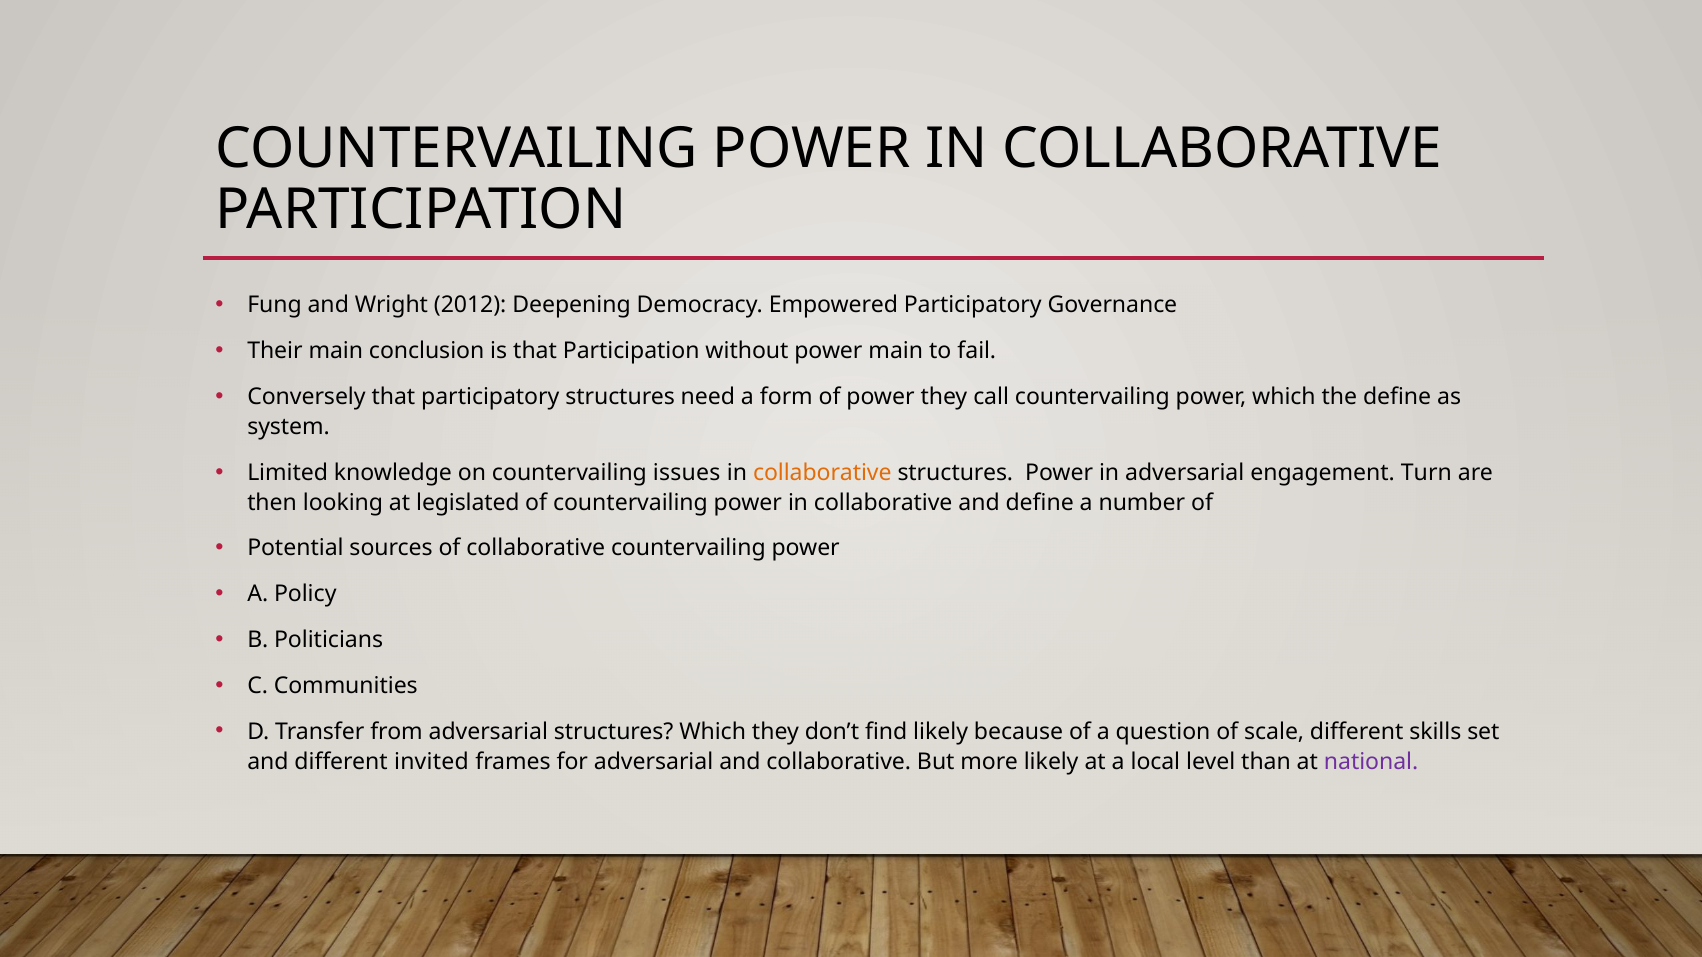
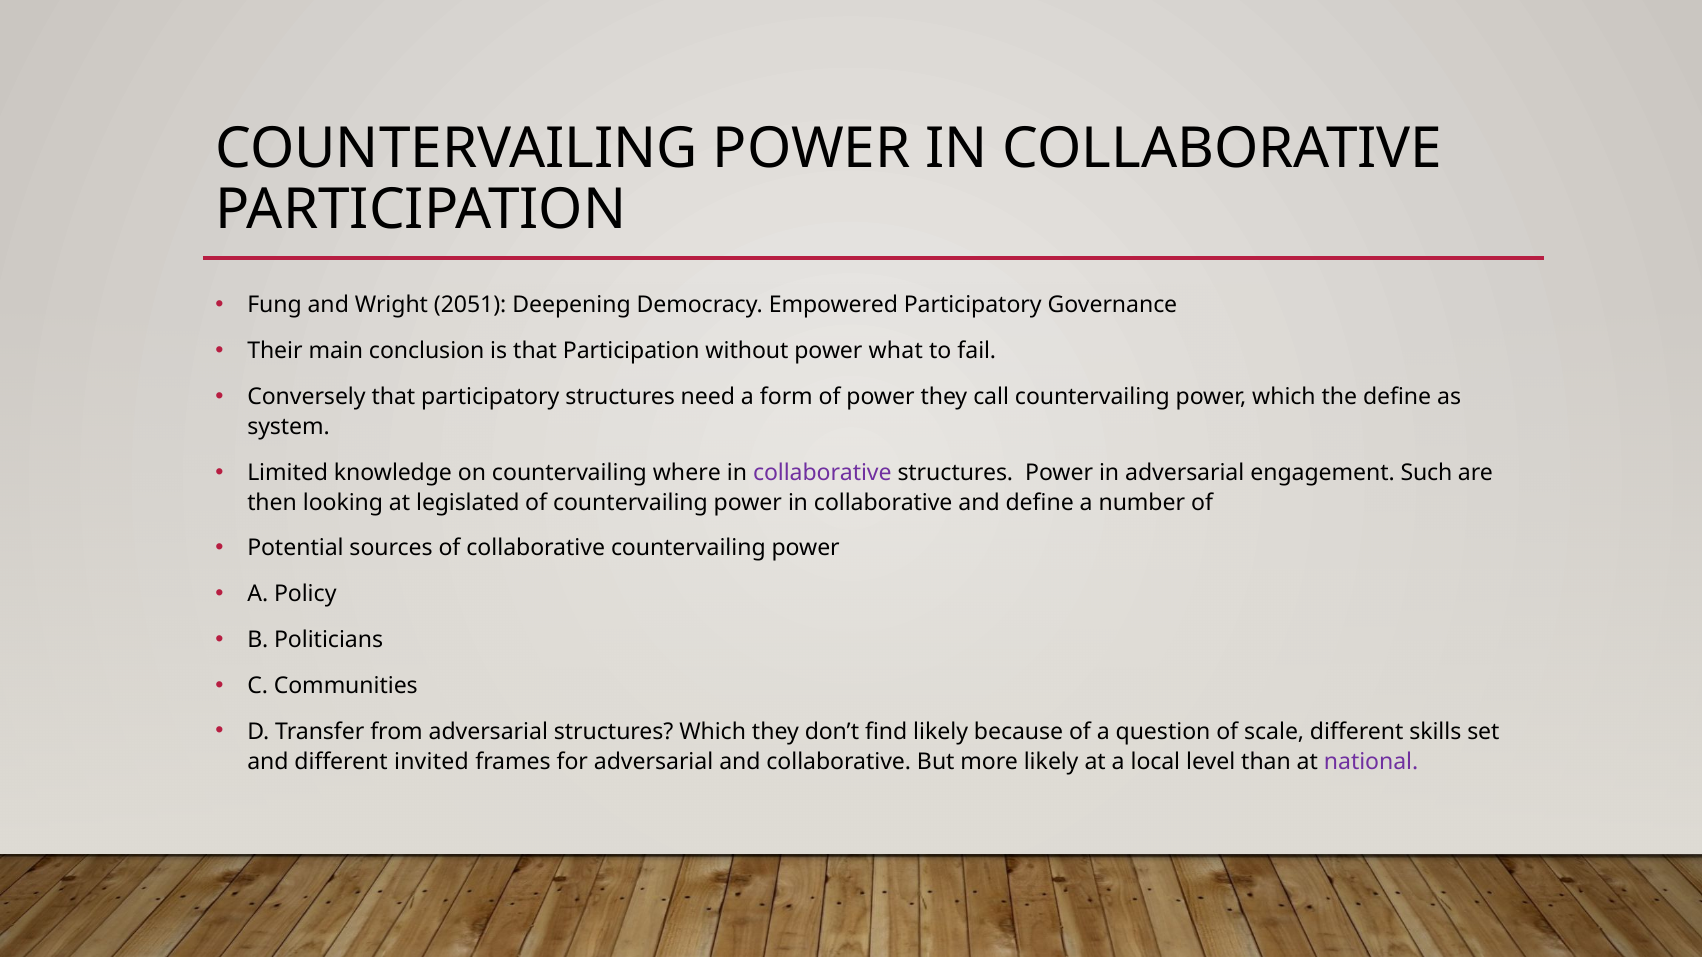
2012: 2012 -> 2051
power main: main -> what
issues: issues -> where
collaborative at (822, 473) colour: orange -> purple
Turn: Turn -> Such
